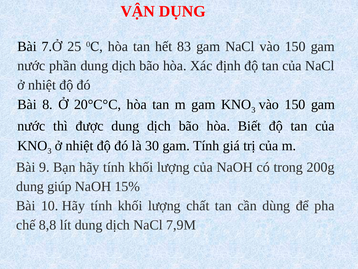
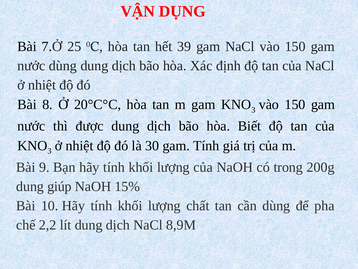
83: 83 -> 39
nước phần: phần -> dùng
8,8: 8,8 -> 2,2
7,9M: 7,9M -> 8,9M
